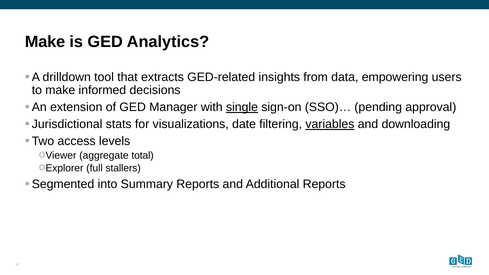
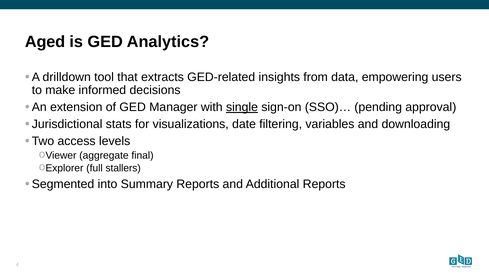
Make at (45, 42): Make -> Aged
variables underline: present -> none
total: total -> final
